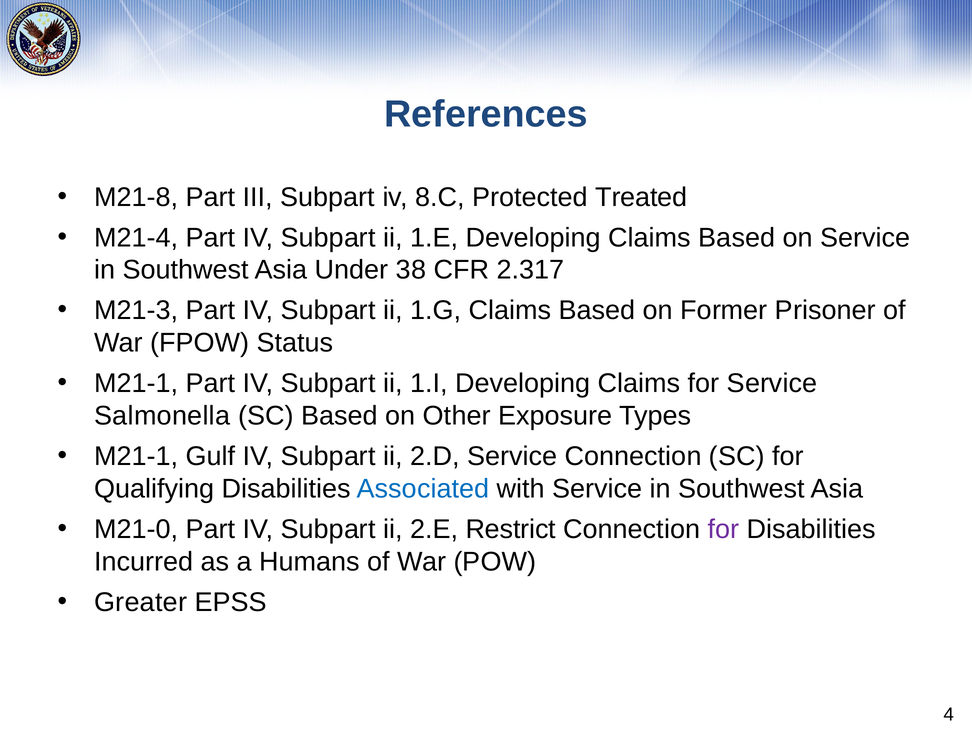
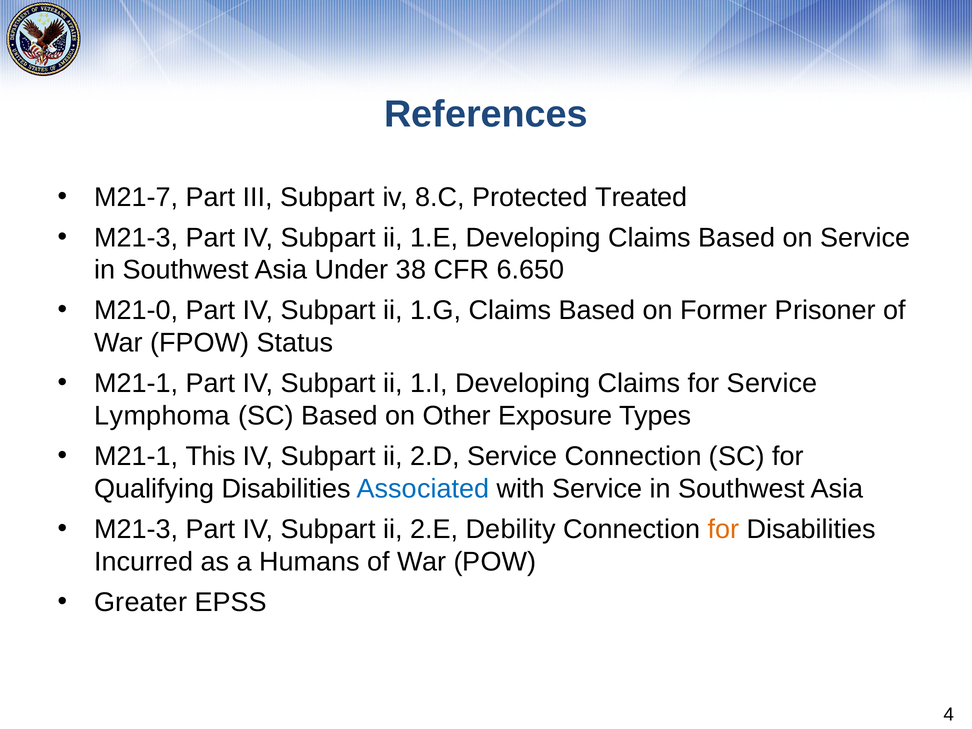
M21-8: M21-8 -> M21-7
M21-4 at (136, 238): M21-4 -> M21-3
2.317: 2.317 -> 6.650
M21-3: M21-3 -> M21-0
Salmonella: Salmonella -> Lymphoma
Gulf: Gulf -> This
M21-0 at (136, 529): M21-0 -> M21-3
Restrict: Restrict -> Debility
for at (723, 529) colour: purple -> orange
